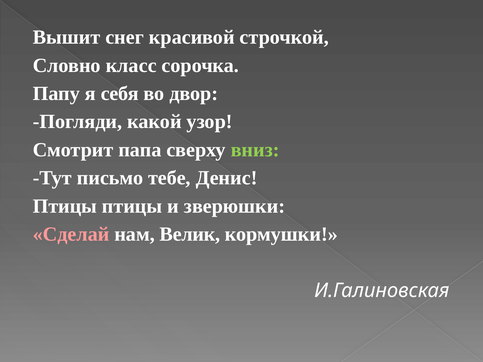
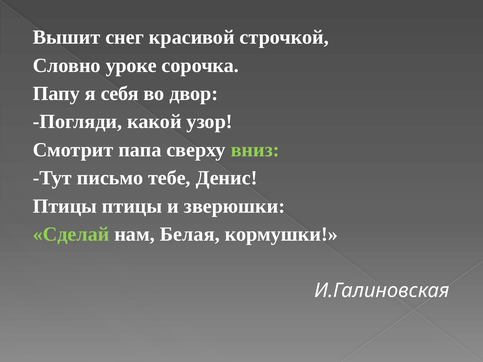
класс: класс -> уроке
Сделай colour: pink -> light green
Велик: Велик -> Белая
